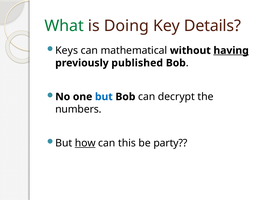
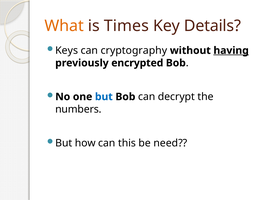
What colour: green -> orange
Doing: Doing -> Times
mathematical: mathematical -> cryptography
published: published -> encrypted
how underline: present -> none
party: party -> need
